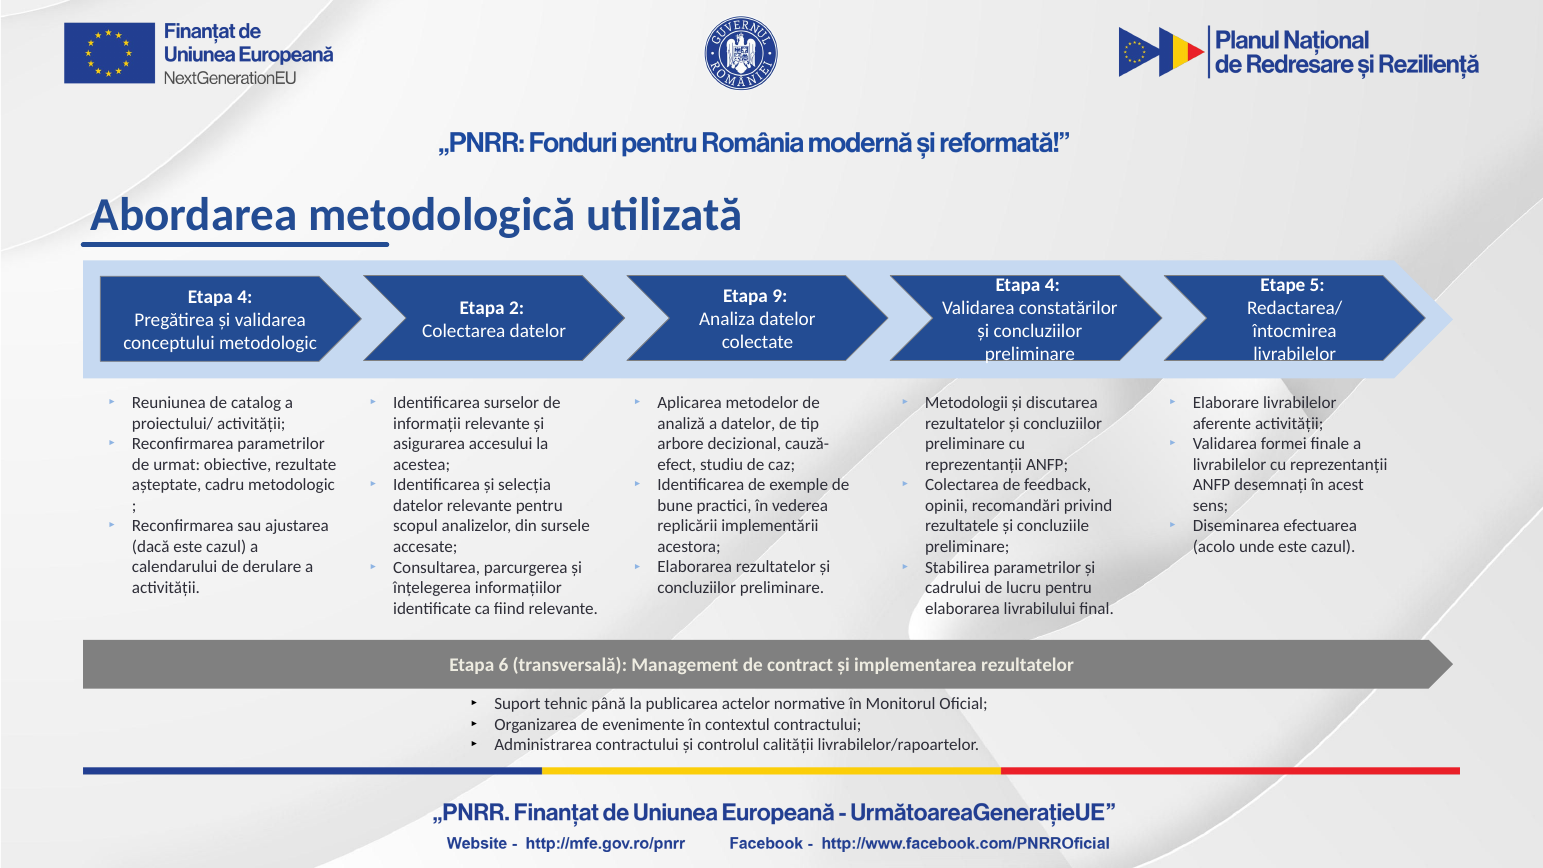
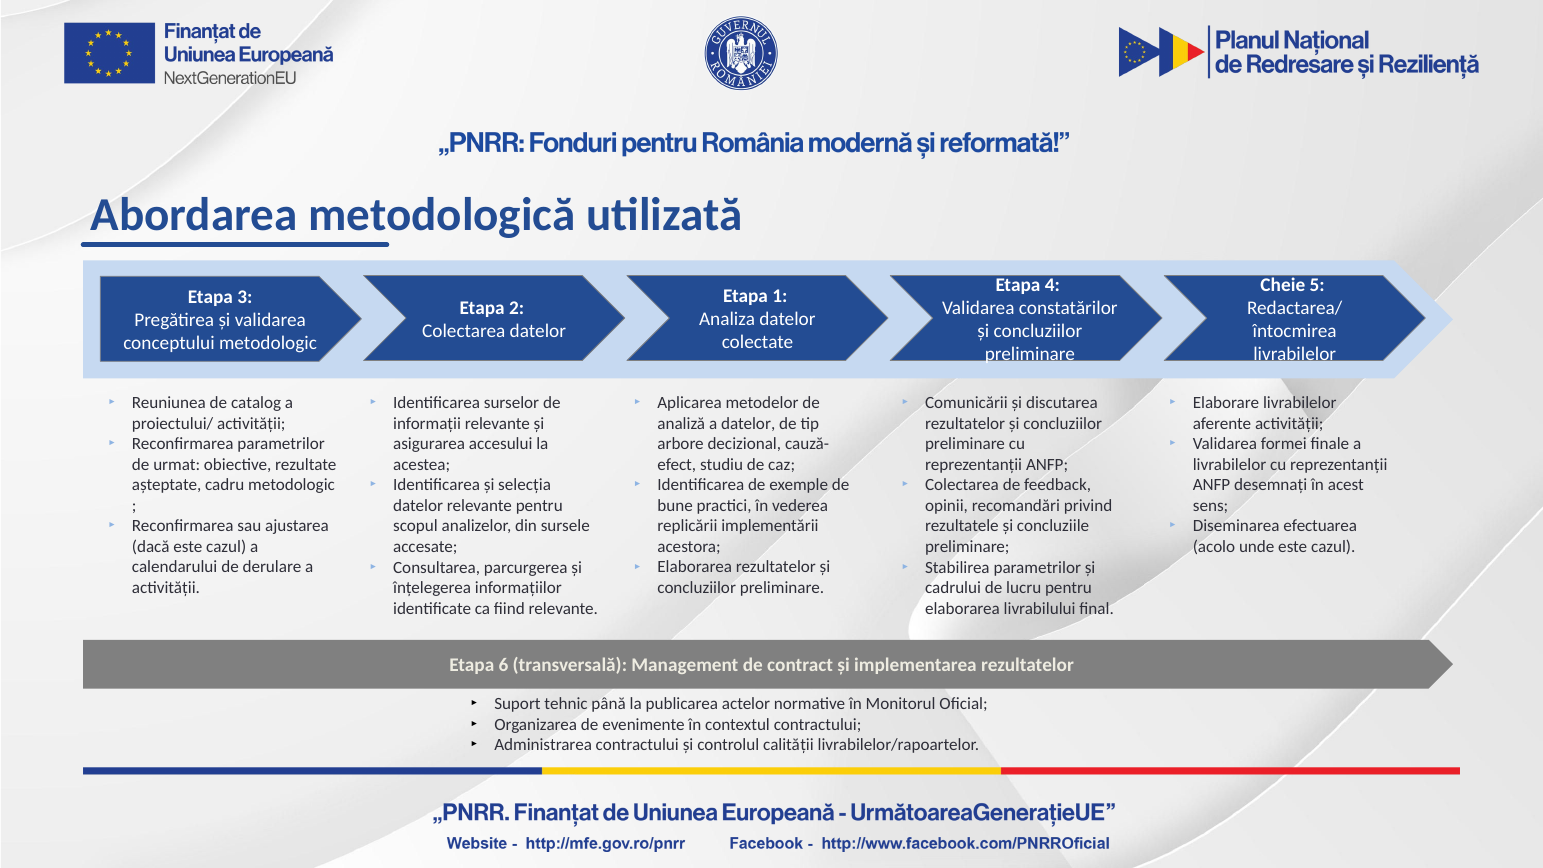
Etape: Etape -> Cheie
9: 9 -> 1
4 at (245, 297): 4 -> 3
Metodologii: Metodologii -> Comunicării
